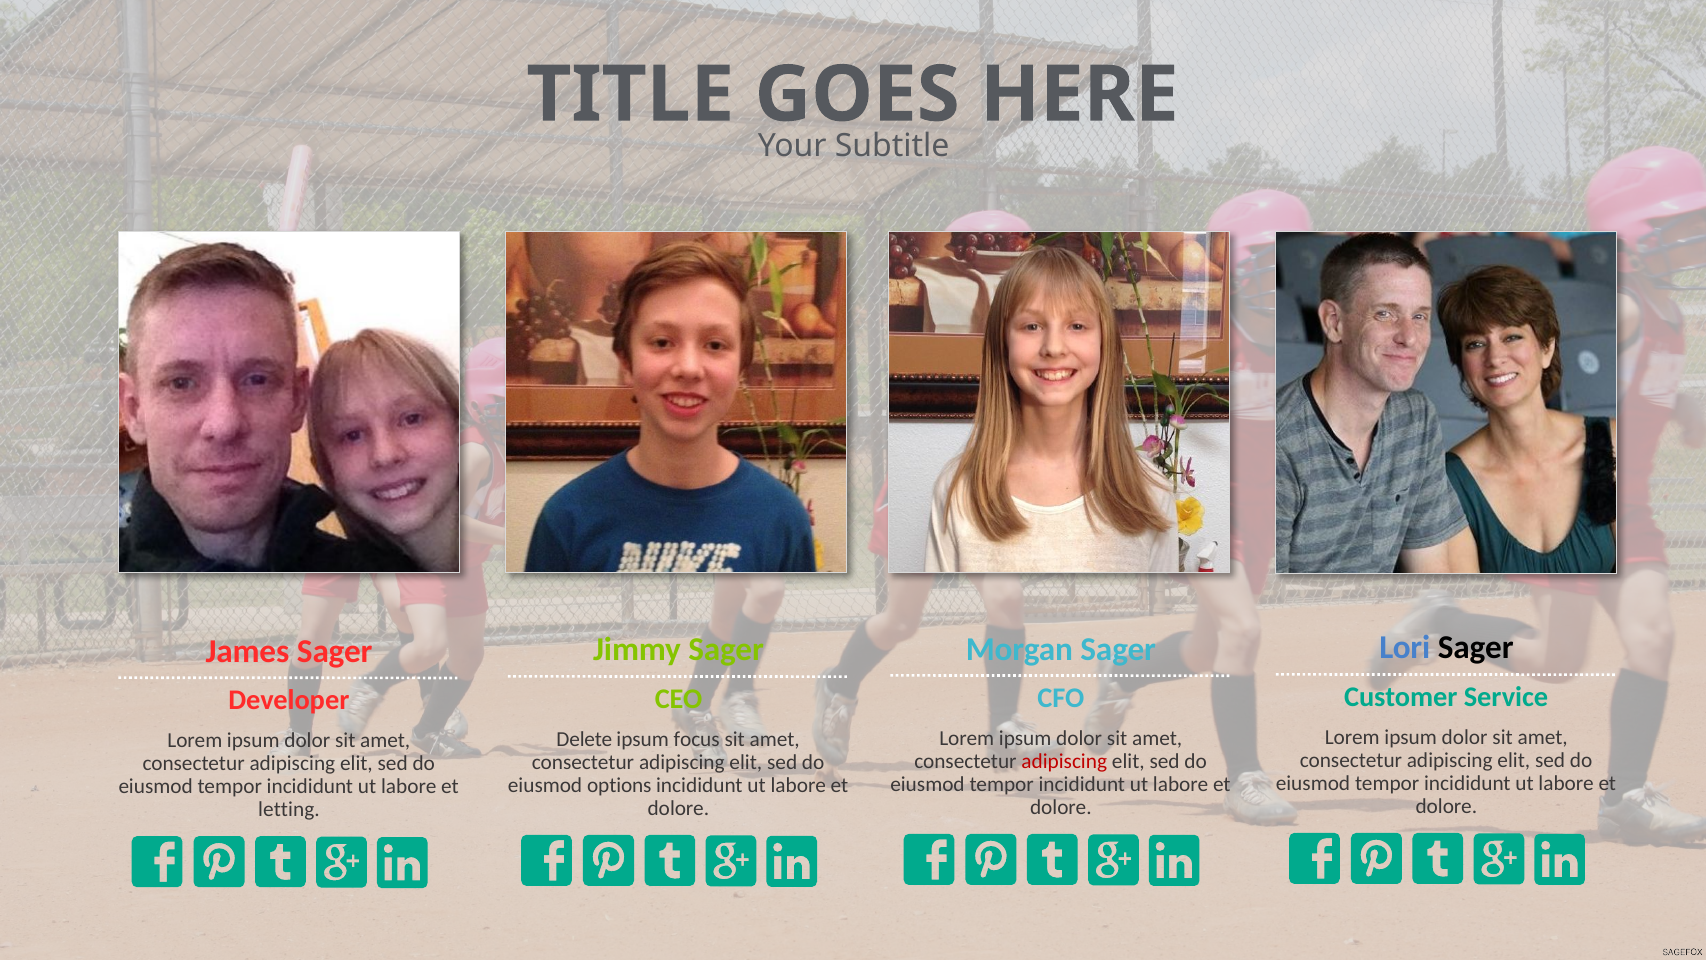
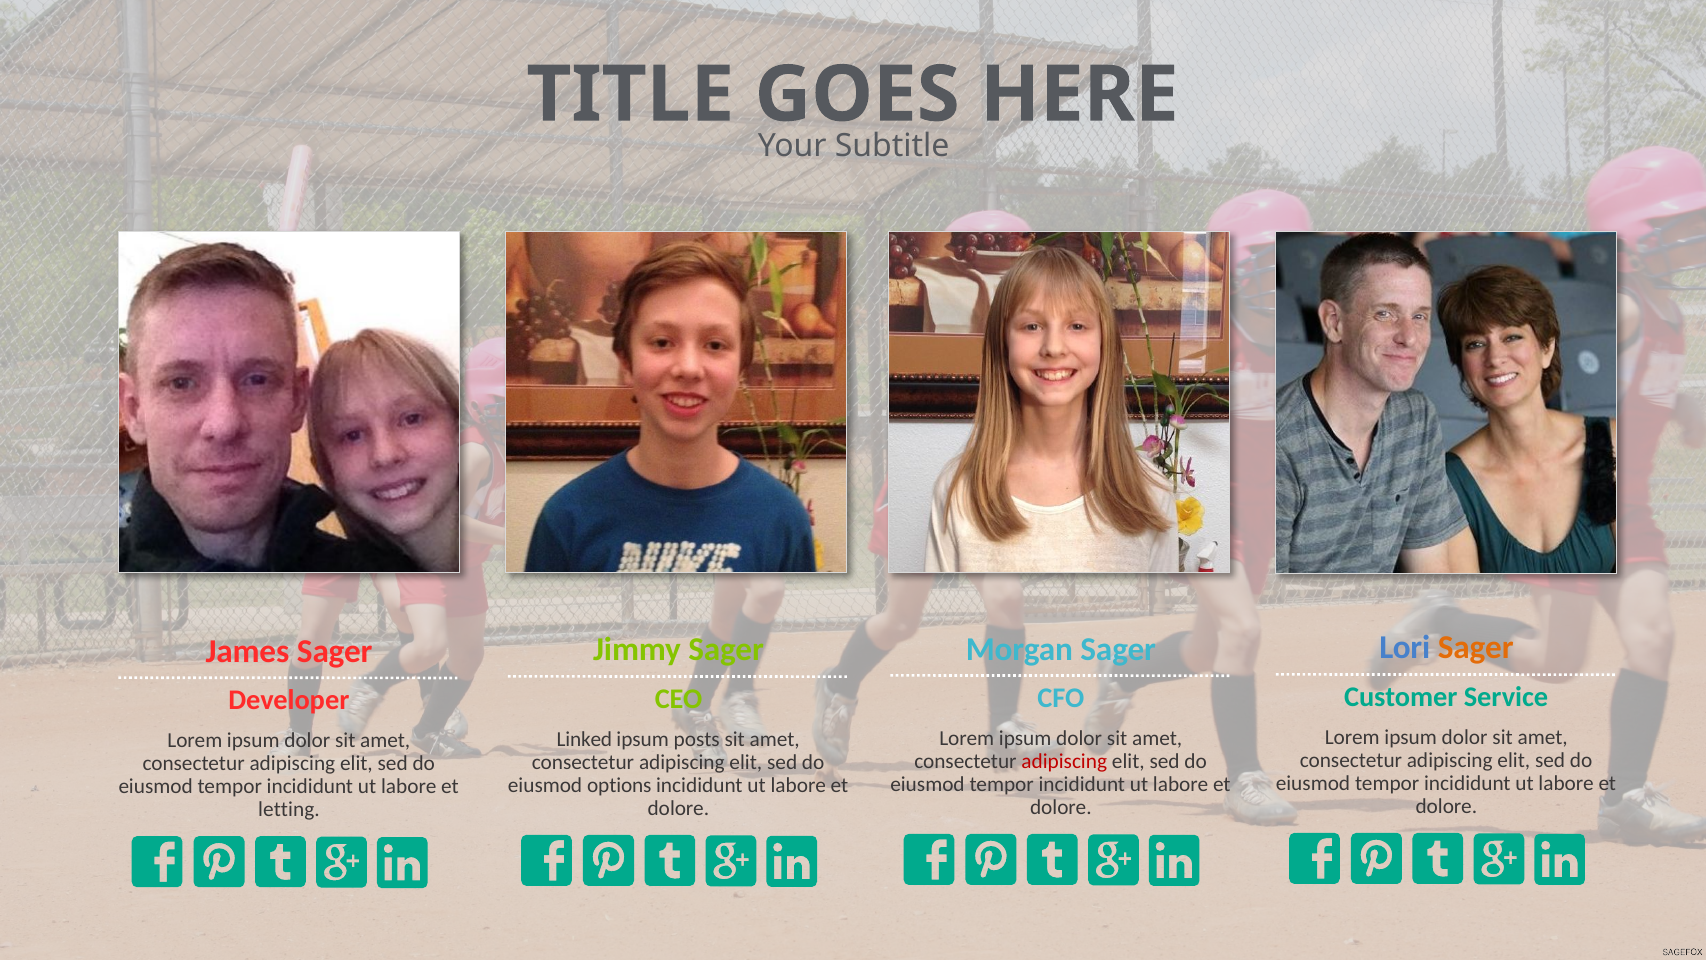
Sager at (1476, 648) colour: black -> orange
Delete: Delete -> Linked
focus: focus -> posts
